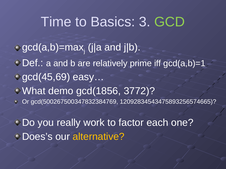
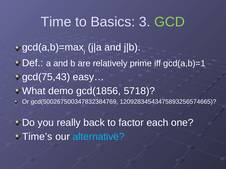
gcd(45,69: gcd(45,69 -> gcd(75,43
3772: 3772 -> 5718
work: work -> back
Does’s: Does’s -> Time’s
alternative colour: yellow -> light blue
